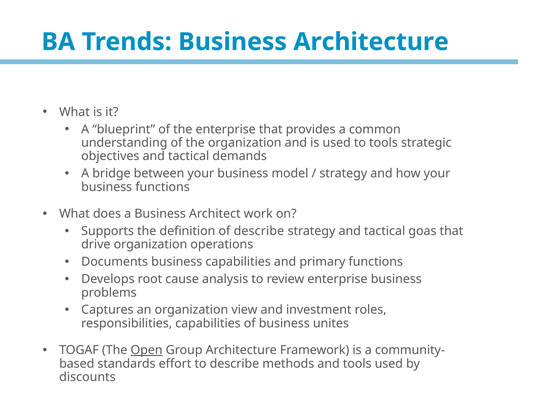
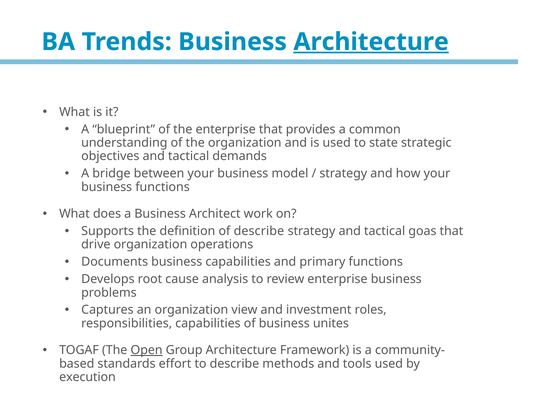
Architecture at (371, 42) underline: none -> present
to tools: tools -> state
discounts: discounts -> execution
